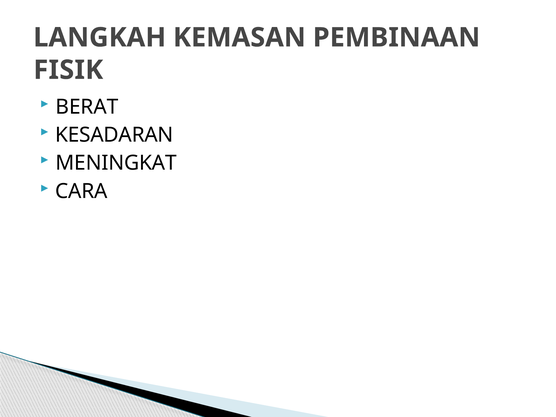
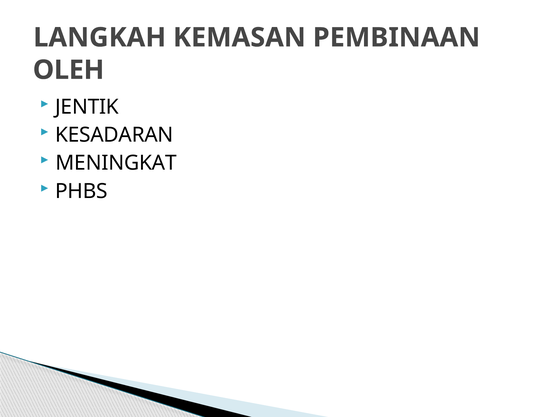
FISIK: FISIK -> OLEH
BERAT: BERAT -> JENTIK
CARA: CARA -> PHBS
